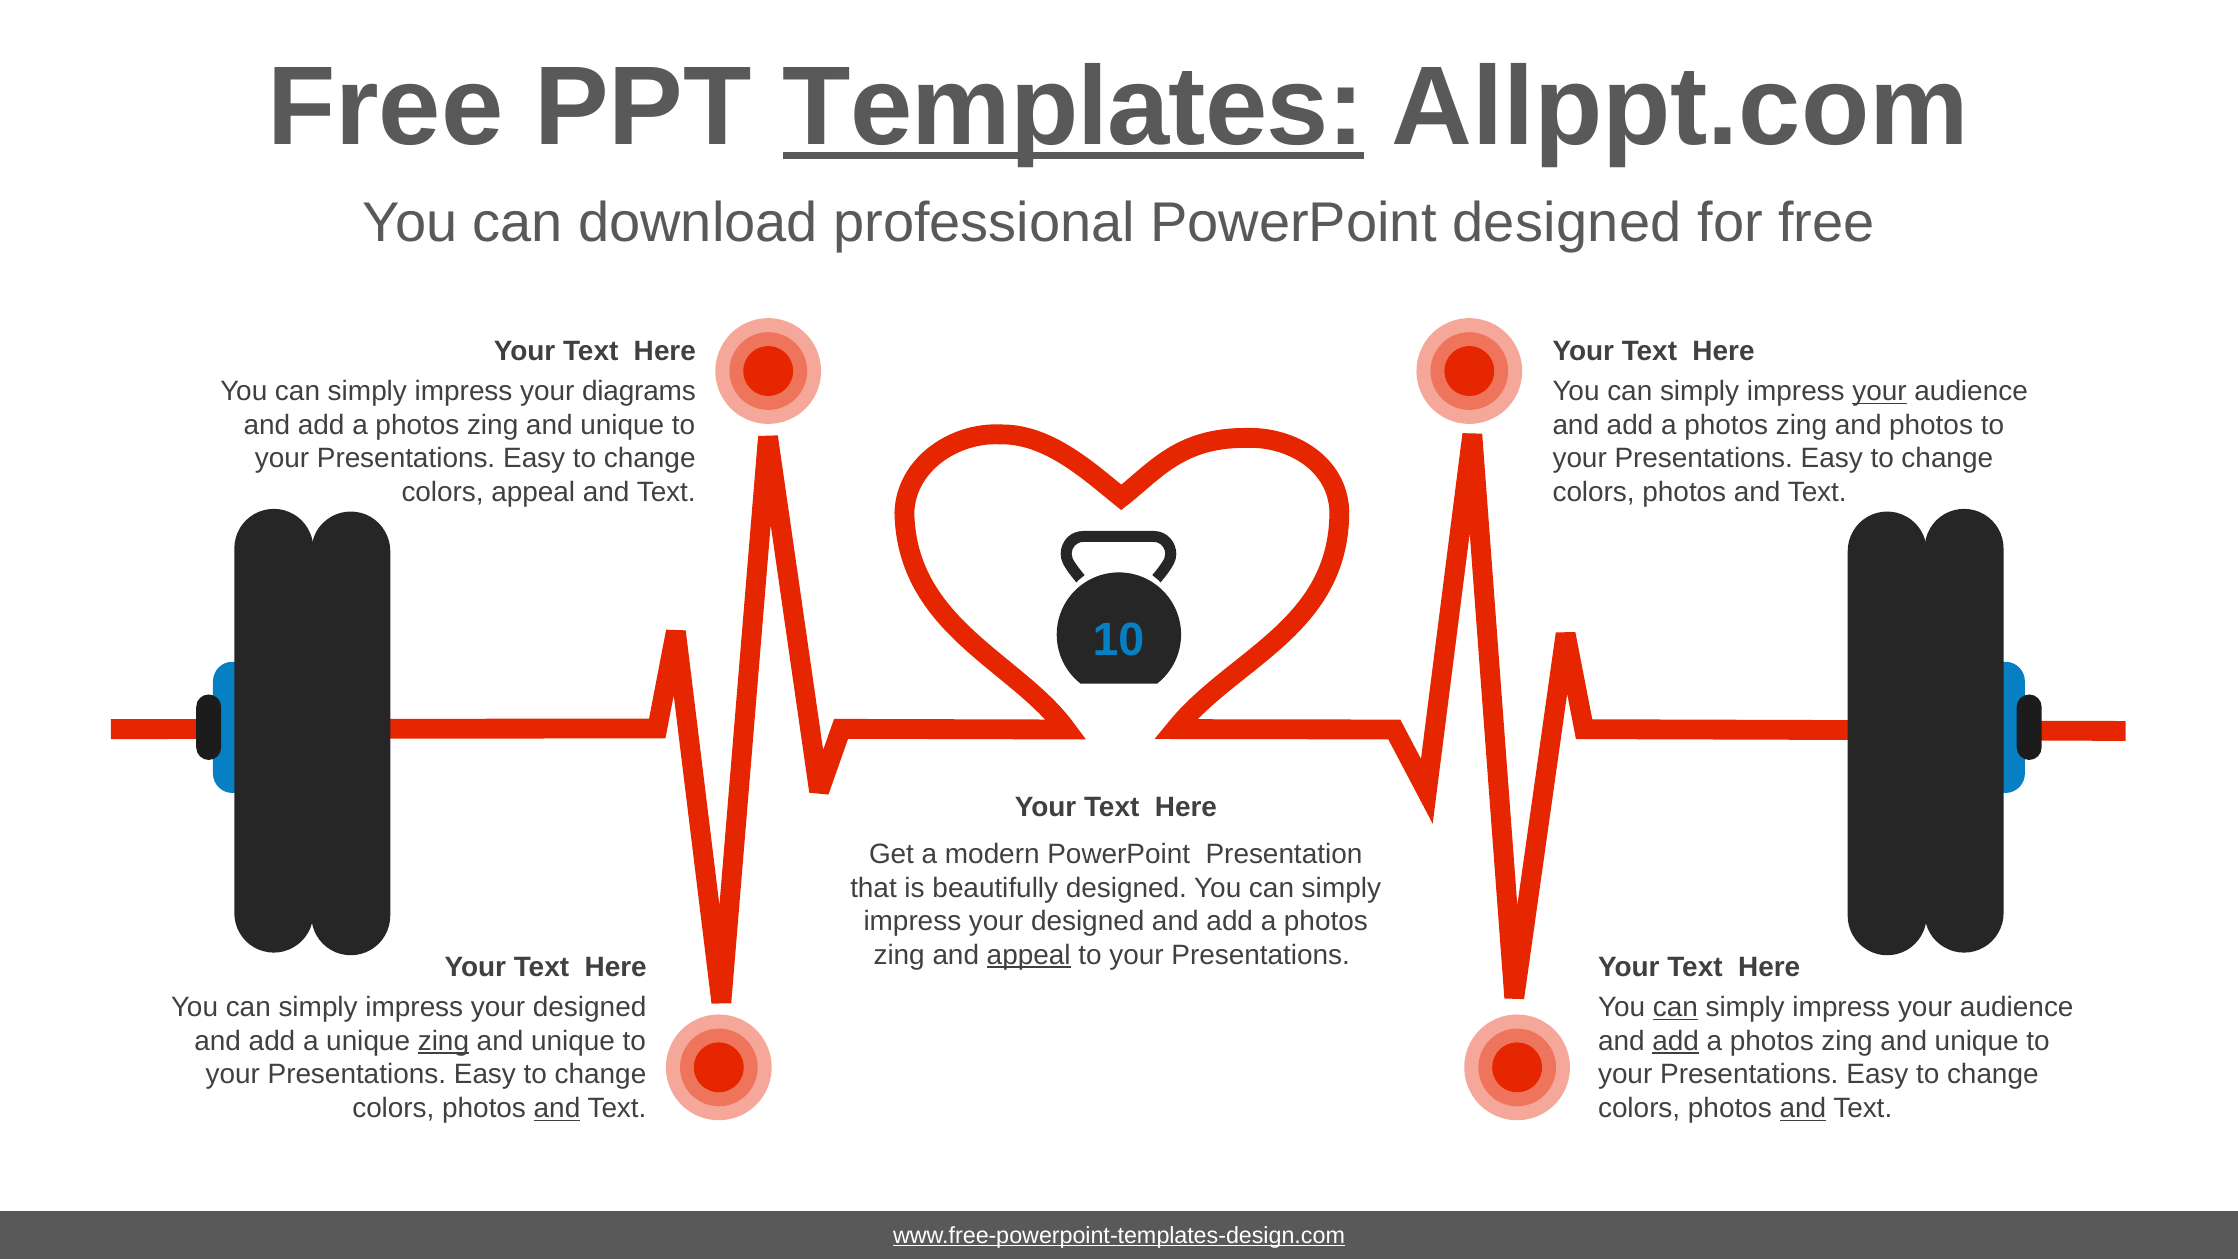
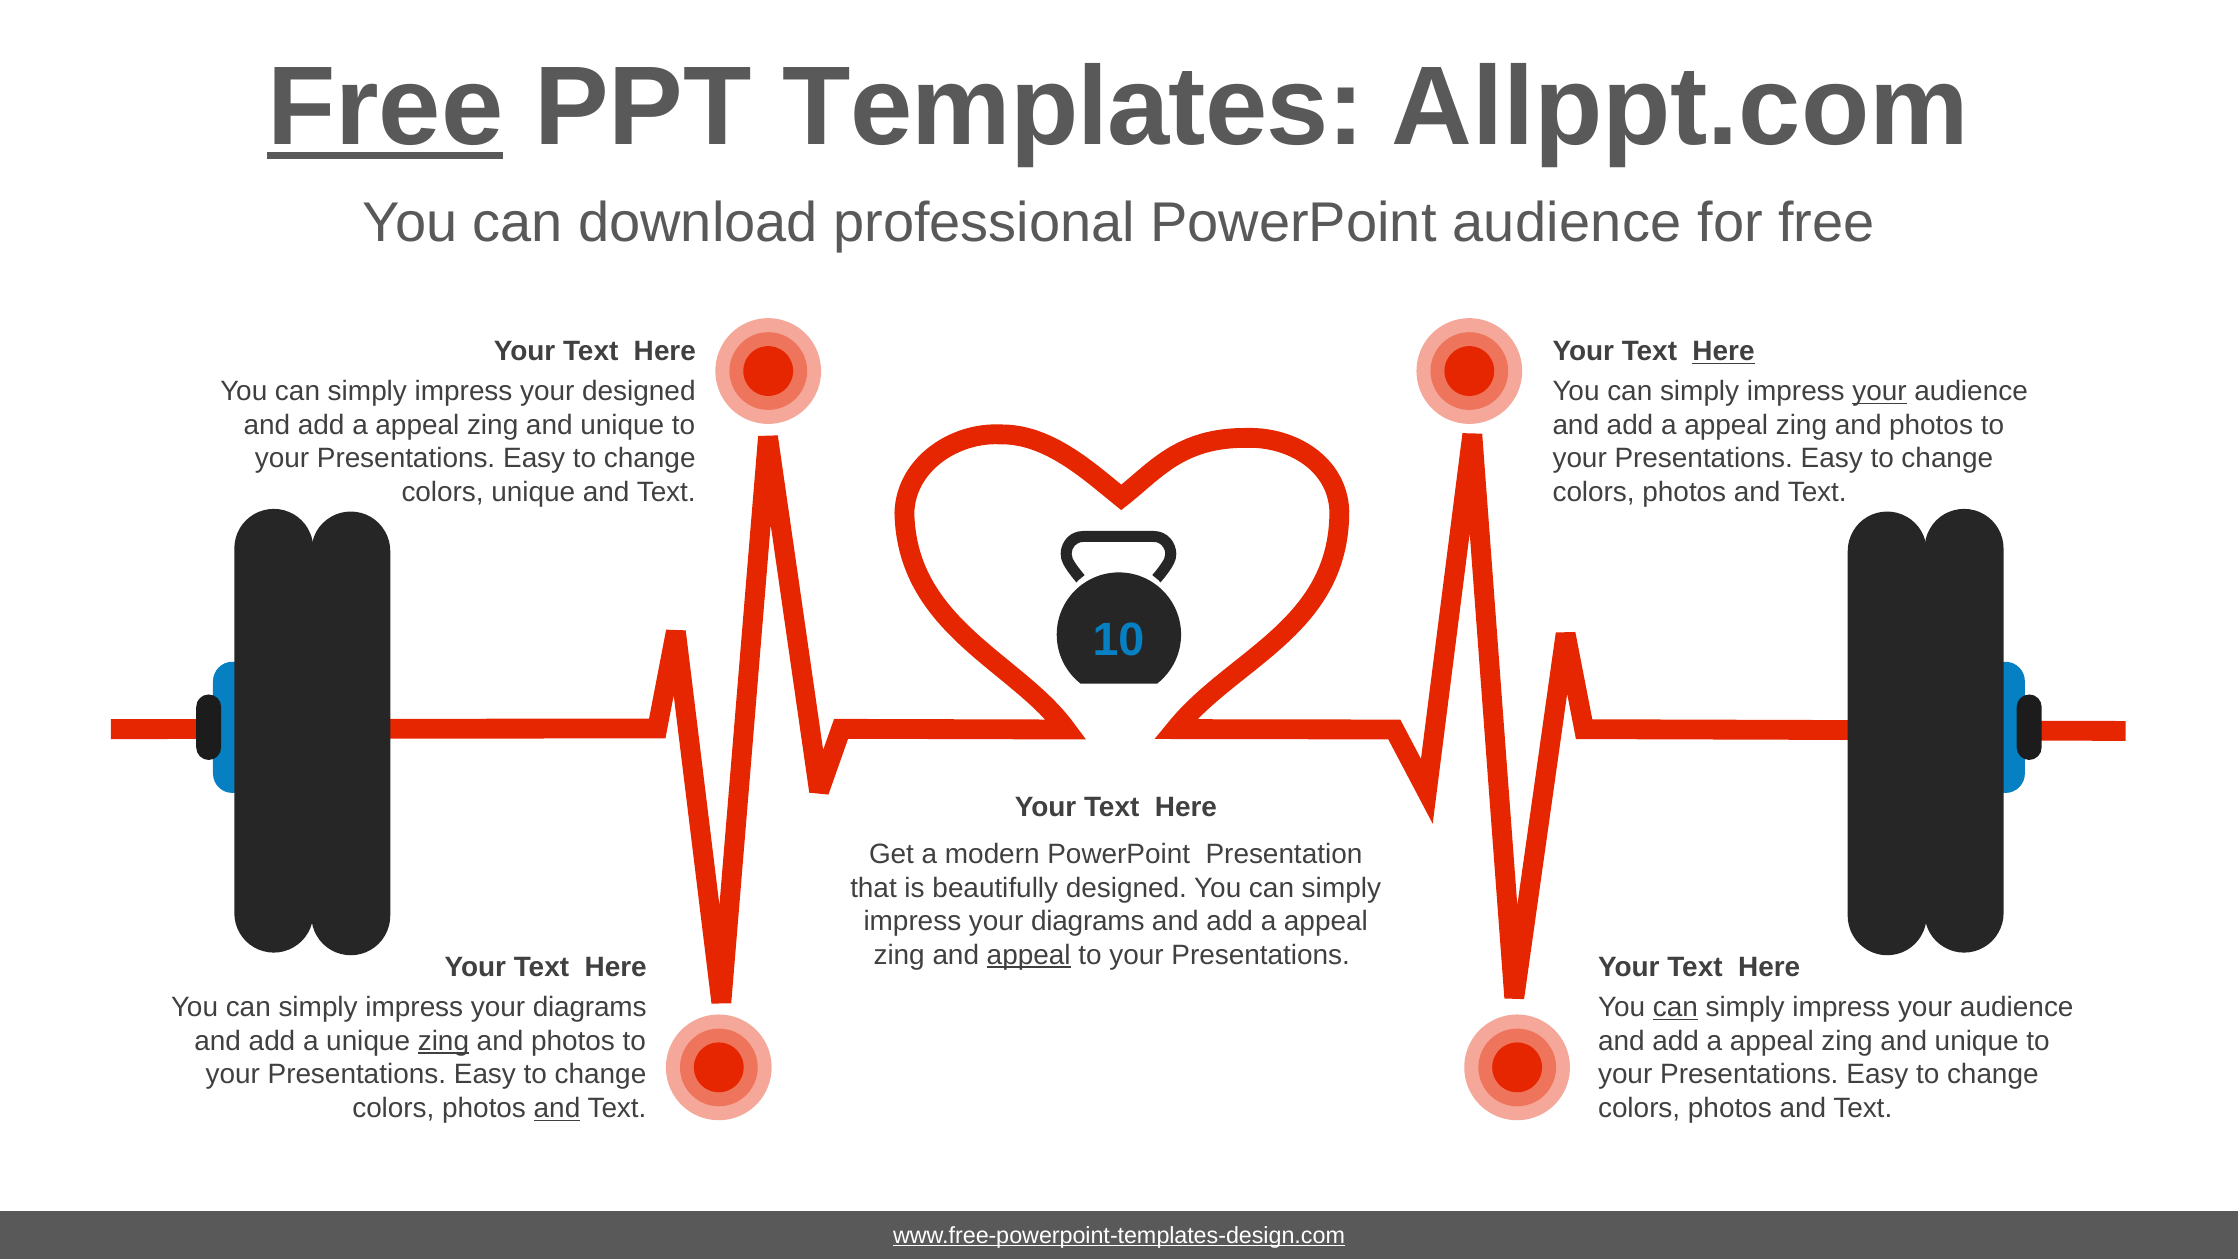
Free at (385, 107) underline: none -> present
Templates underline: present -> none
PowerPoint designed: designed -> audience
Here at (1724, 352) underline: none -> present
your diagrams: diagrams -> designed
photos at (417, 425): photos -> appeal
photos at (1726, 425): photos -> appeal
colors appeal: appeal -> unique
designed at (1088, 922): designed -> diagrams
photos at (1326, 922): photos -> appeal
designed at (590, 1008): designed -> diagrams
unique at (573, 1041): unique -> photos
add at (1676, 1041) underline: present -> none
photos at (1772, 1041): photos -> appeal
and at (1803, 1108) underline: present -> none
